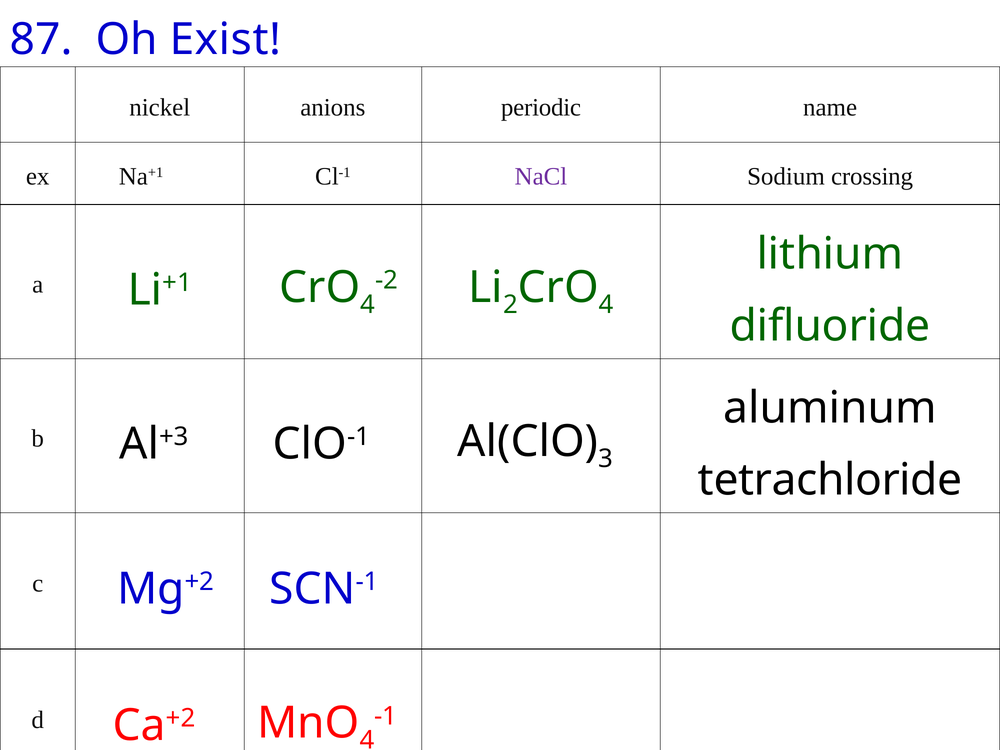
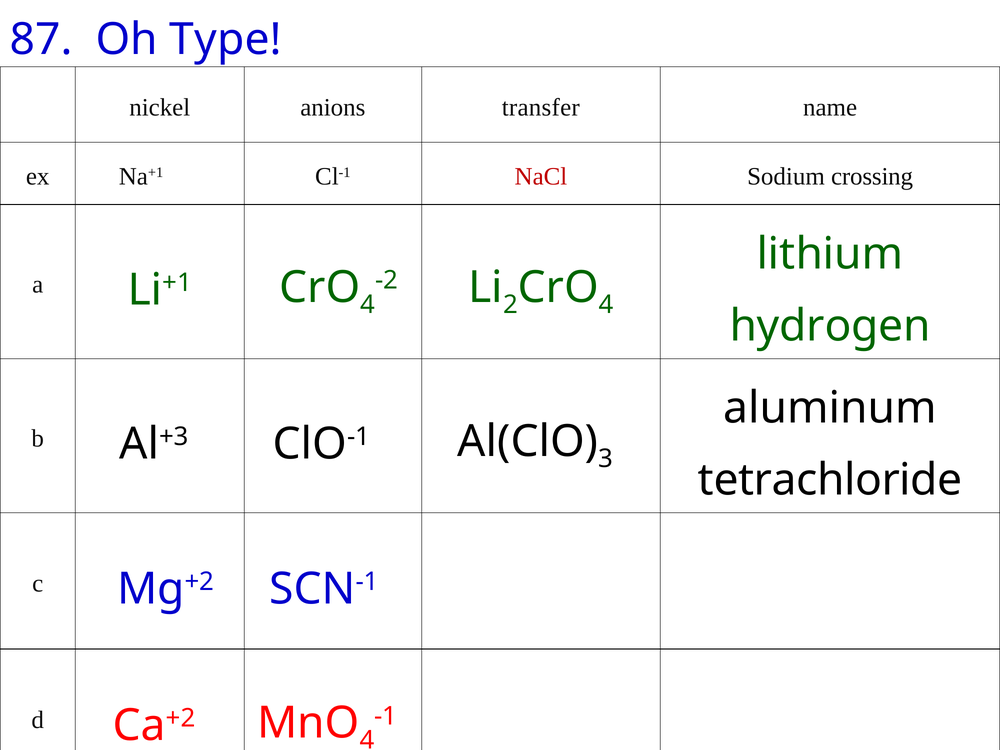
Exist: Exist -> Type
periodic: periodic -> transfer
NaCl colour: purple -> red
difluoride: difluoride -> hydrogen
